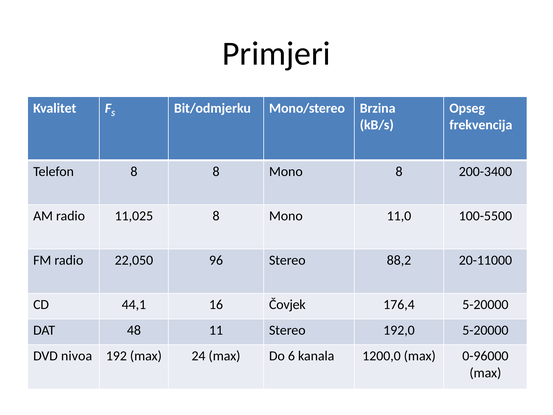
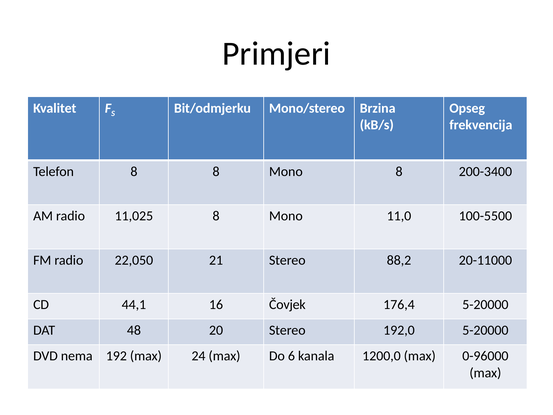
96: 96 -> 21
11: 11 -> 20
nivoa: nivoa -> nema
